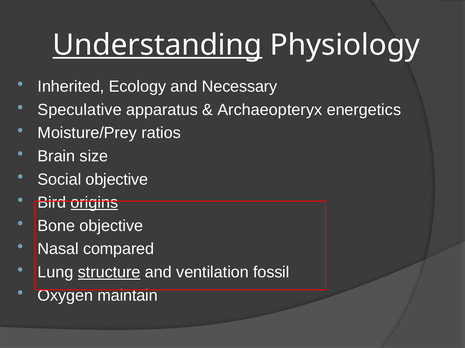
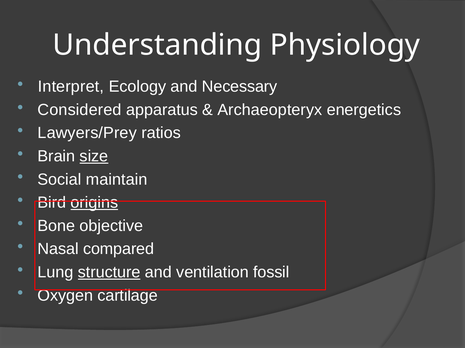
Understanding underline: present -> none
Inherited: Inherited -> Interpret
Speculative: Speculative -> Considered
Moisture/Prey: Moisture/Prey -> Lawyers/Prey
size underline: none -> present
Social objective: objective -> maintain
maintain: maintain -> cartilage
